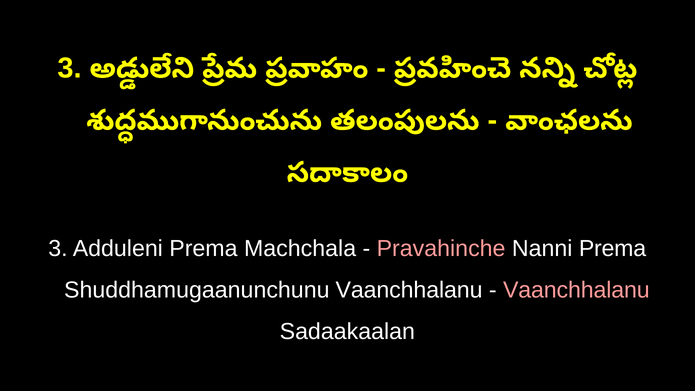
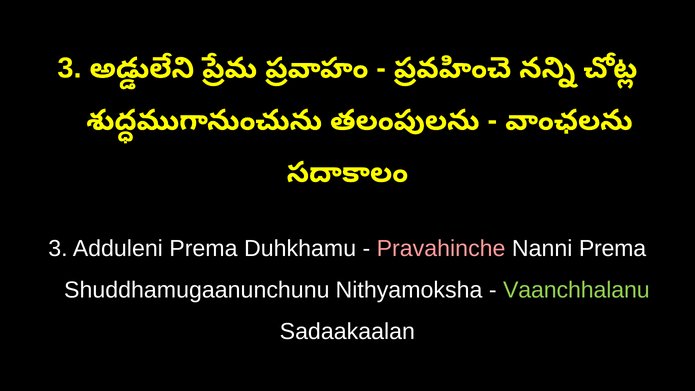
Machchala: Machchala -> Duhkhamu
Shuddhamugaanunchunu Vaanchhalanu: Vaanchhalanu -> Nithyamoksha
Vaanchhalanu at (576, 290) colour: pink -> light green
